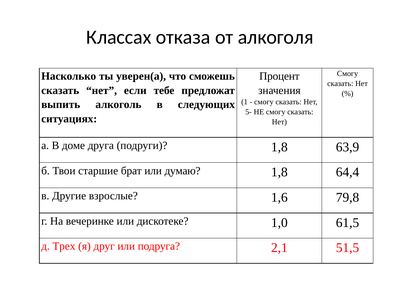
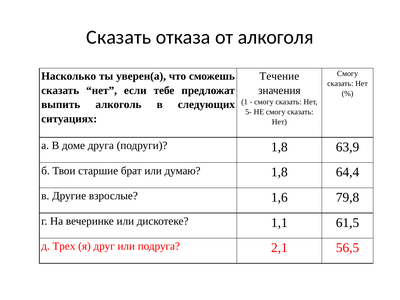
Классах at (119, 37): Классах -> Сказать
Процент: Процент -> Течение
1,0: 1,0 -> 1,1
51,5: 51,5 -> 56,5
